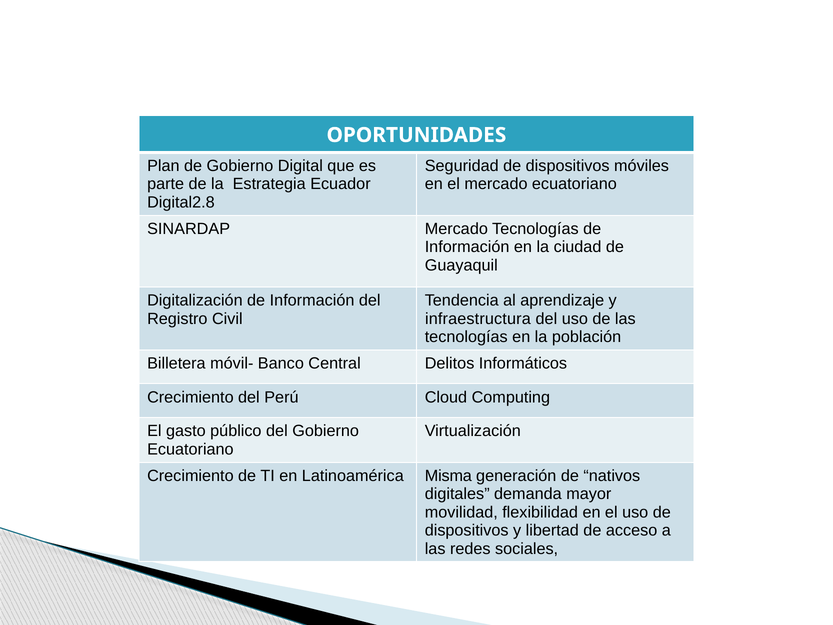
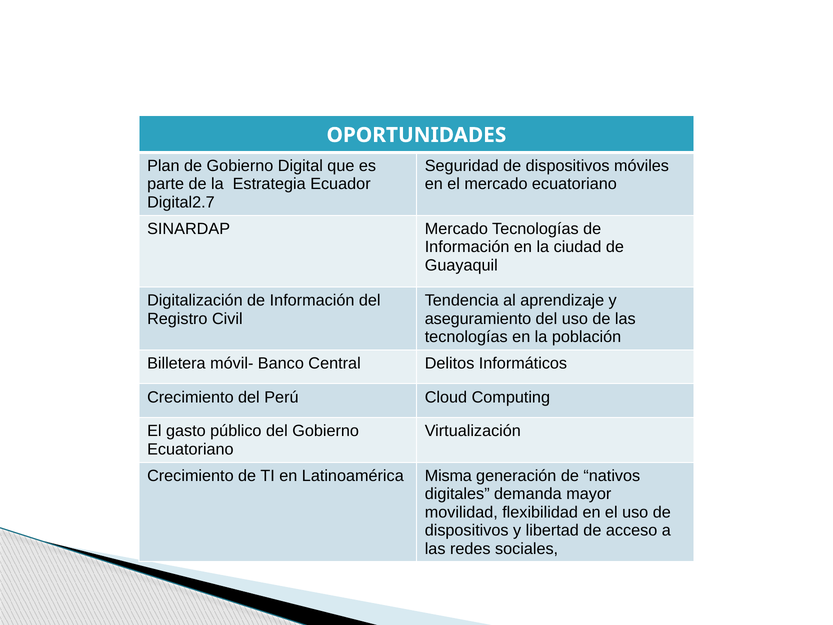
Digital2.8: Digital2.8 -> Digital2.7
infraestructura: infraestructura -> aseguramiento
